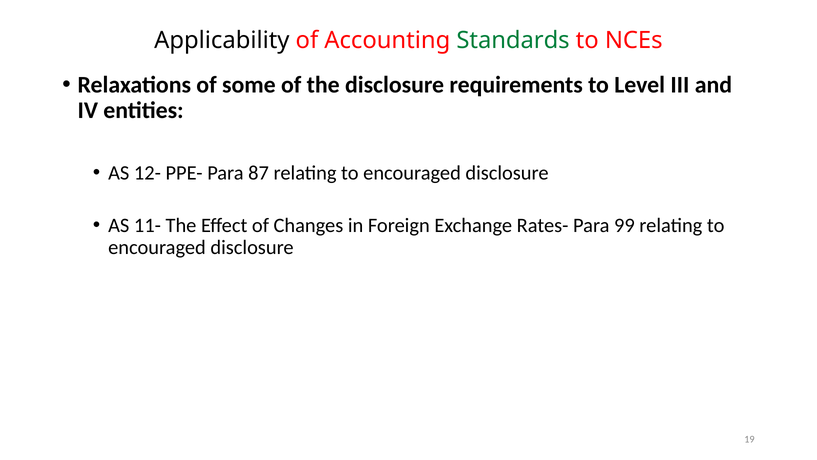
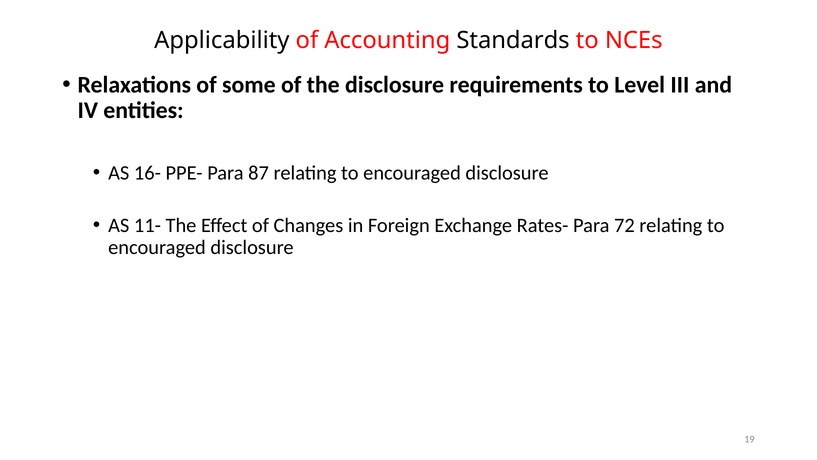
Standards colour: green -> black
12-: 12- -> 16-
99: 99 -> 72
